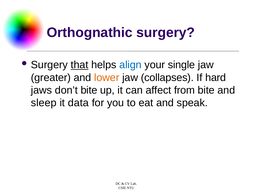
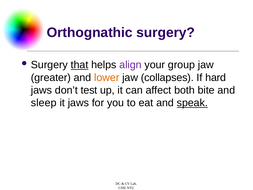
align colour: blue -> purple
single: single -> group
don’t bite: bite -> test
from: from -> both
it data: data -> jaws
speak underline: none -> present
